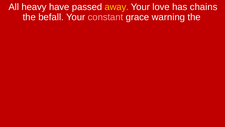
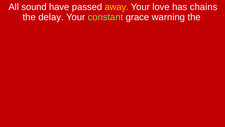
heavy: heavy -> sound
befall: befall -> delay
constant colour: pink -> light green
